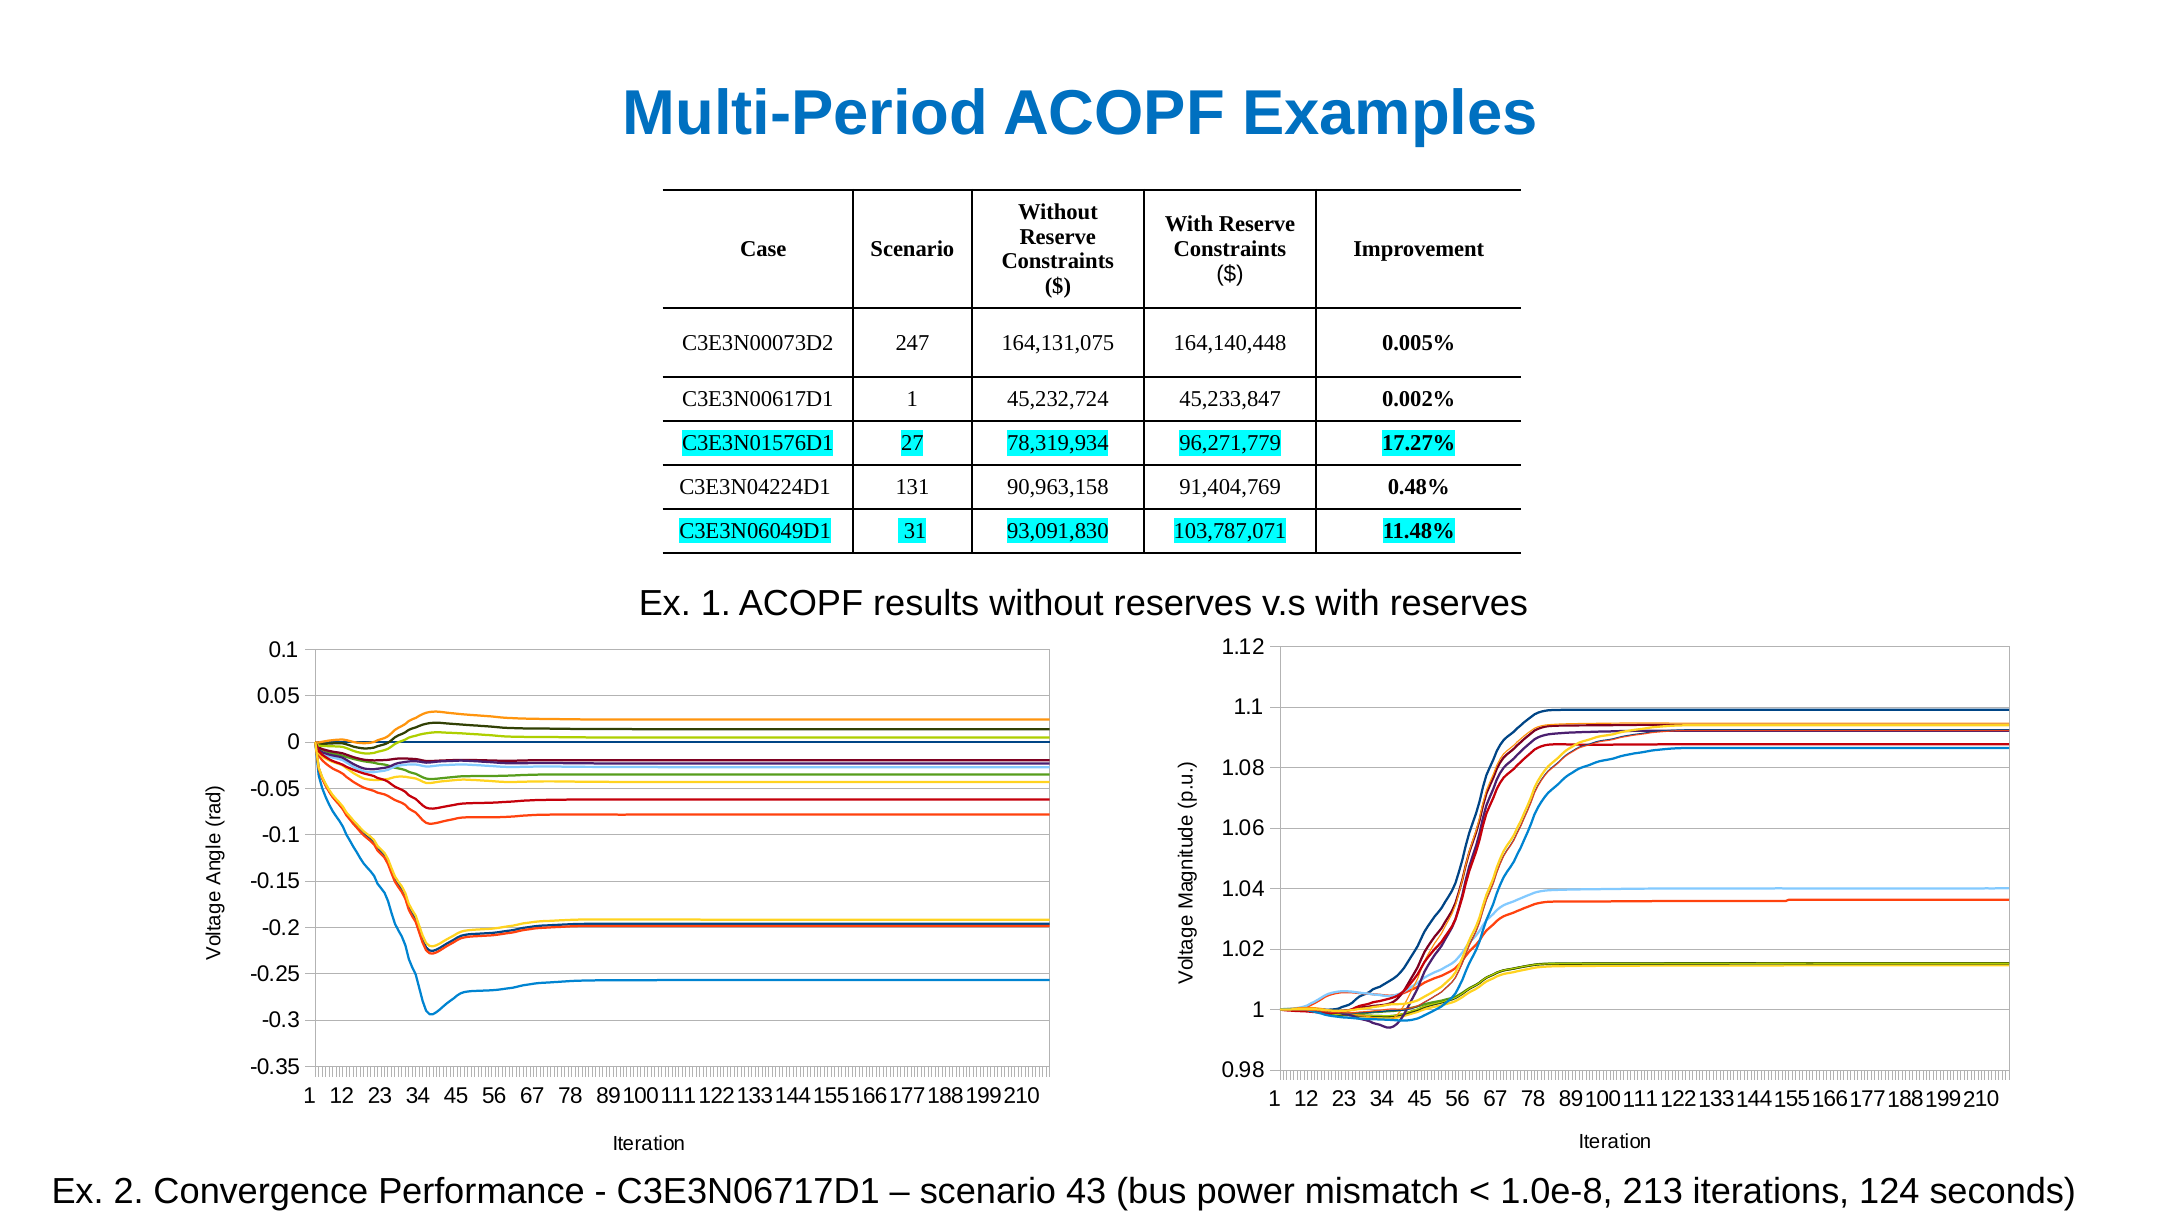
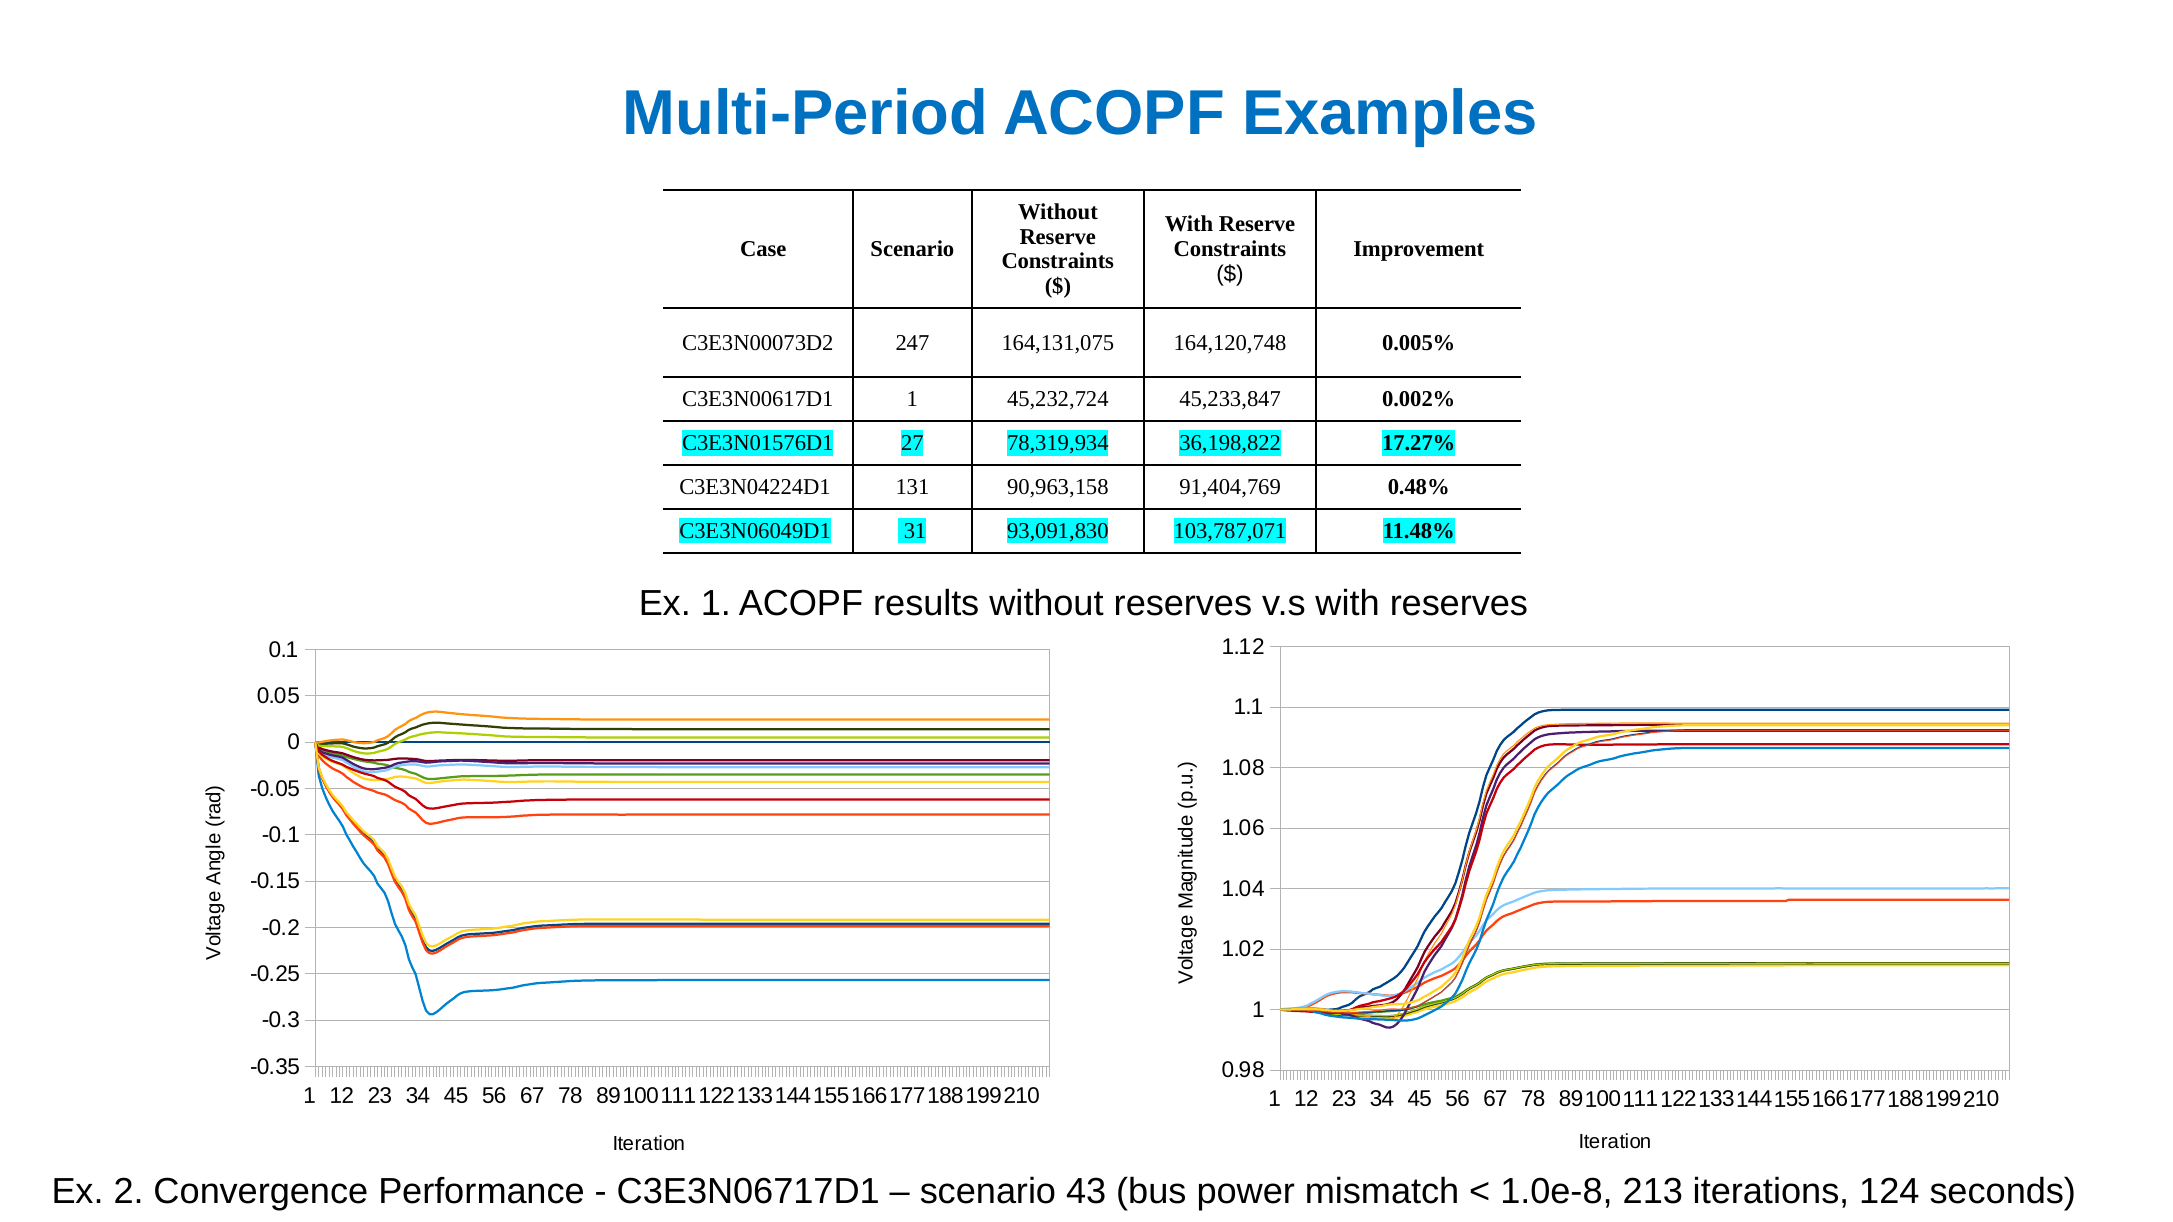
164,140,448: 164,140,448 -> 164,120,748
96,271,779: 96,271,779 -> 36,198,822
